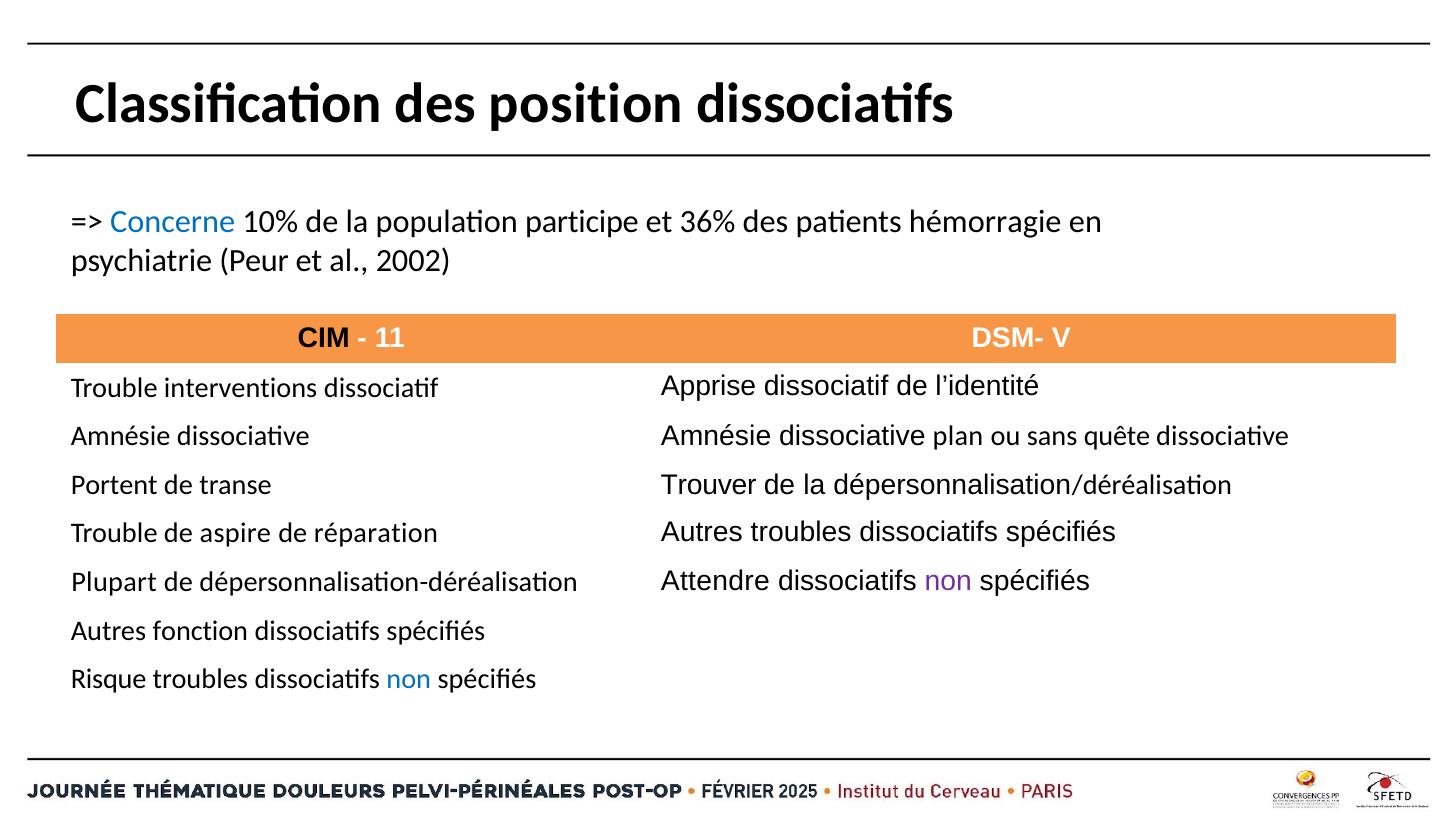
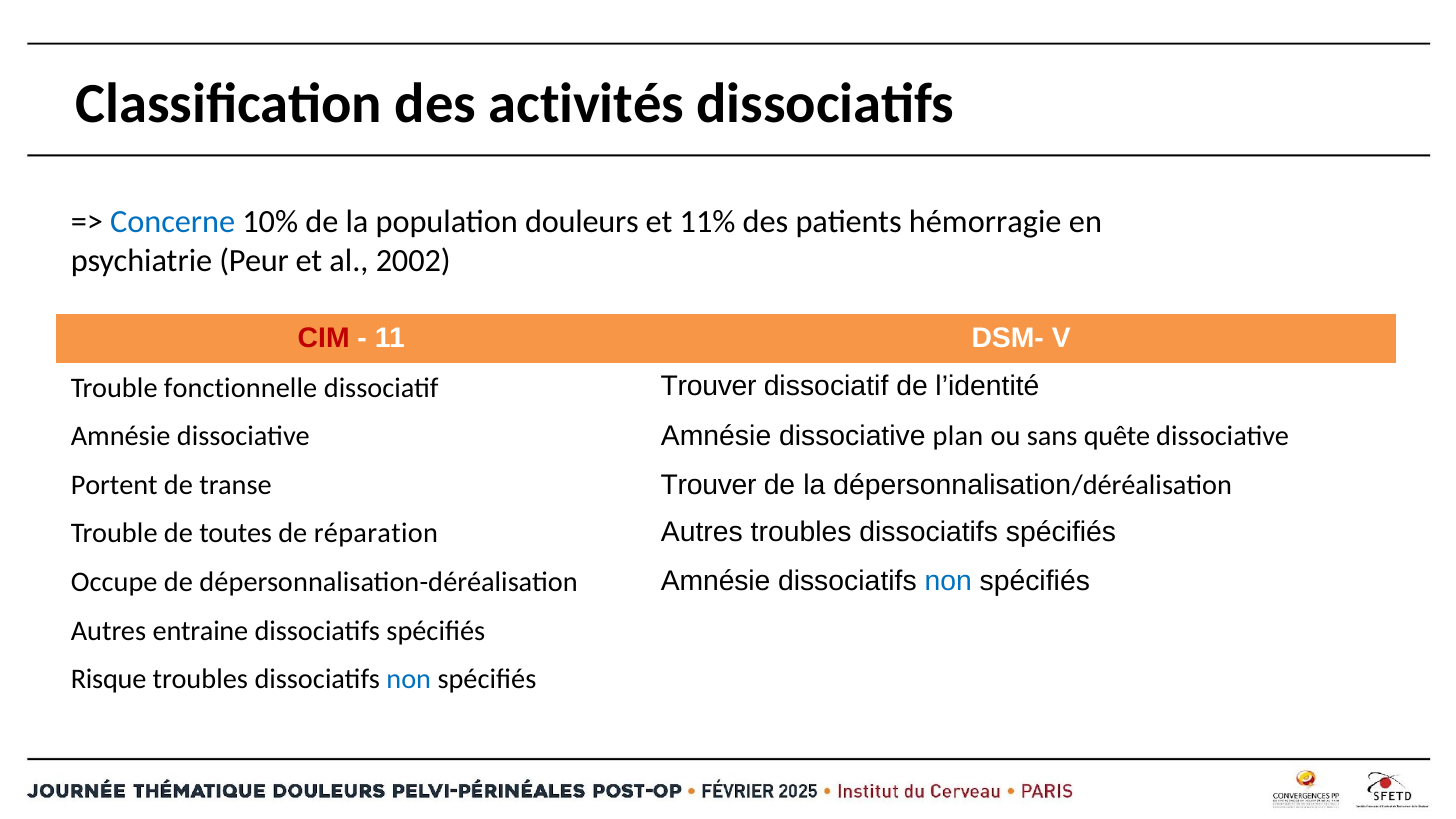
position: position -> activités
participe: participe -> douleurs
36%: 36% -> 11%
CIM colour: black -> red
interventions: interventions -> fonctionnelle
dissociatif Apprise: Apprise -> Trouver
aspire: aspire -> toutes
Plupart: Plupart -> Occupe
Attendre at (715, 581): Attendre -> Amnésie
non at (948, 581) colour: purple -> blue
fonction: fonction -> entraine
